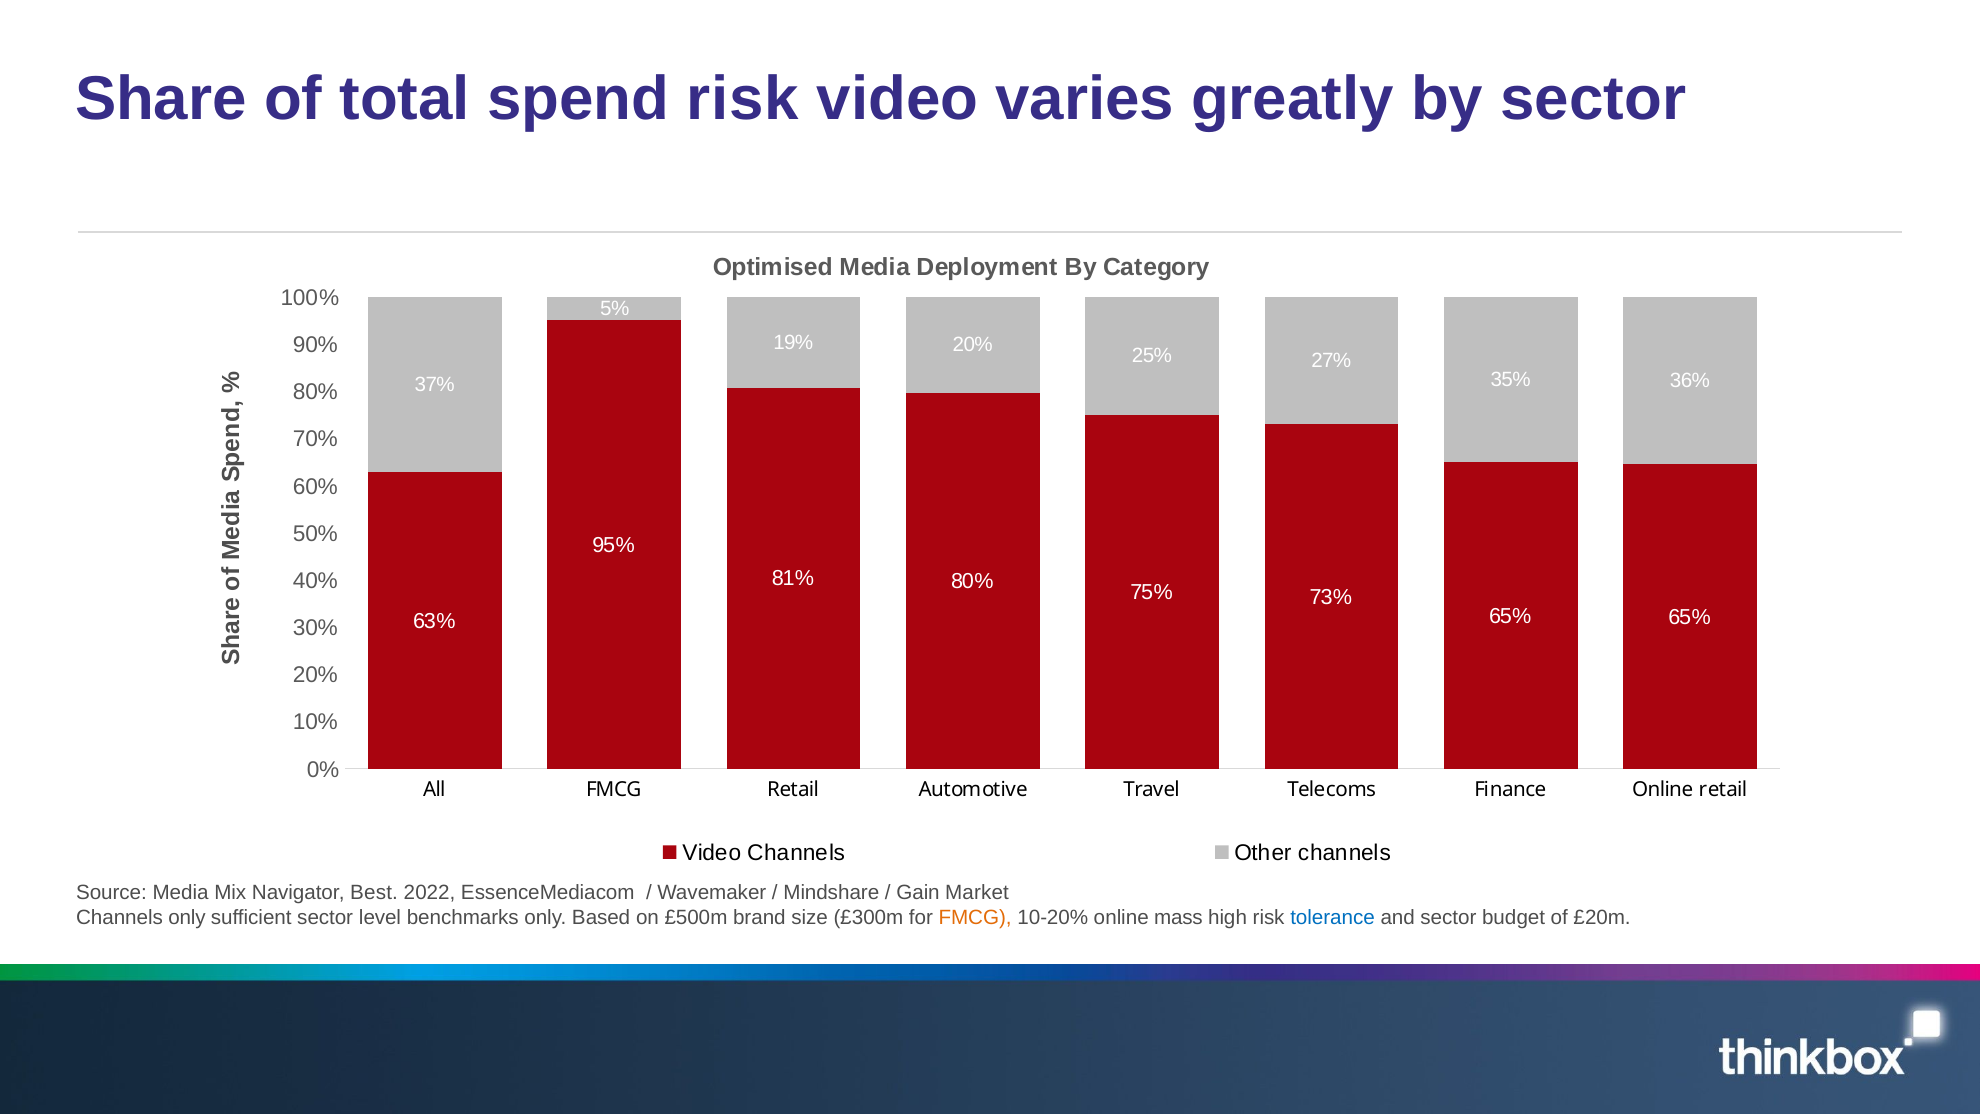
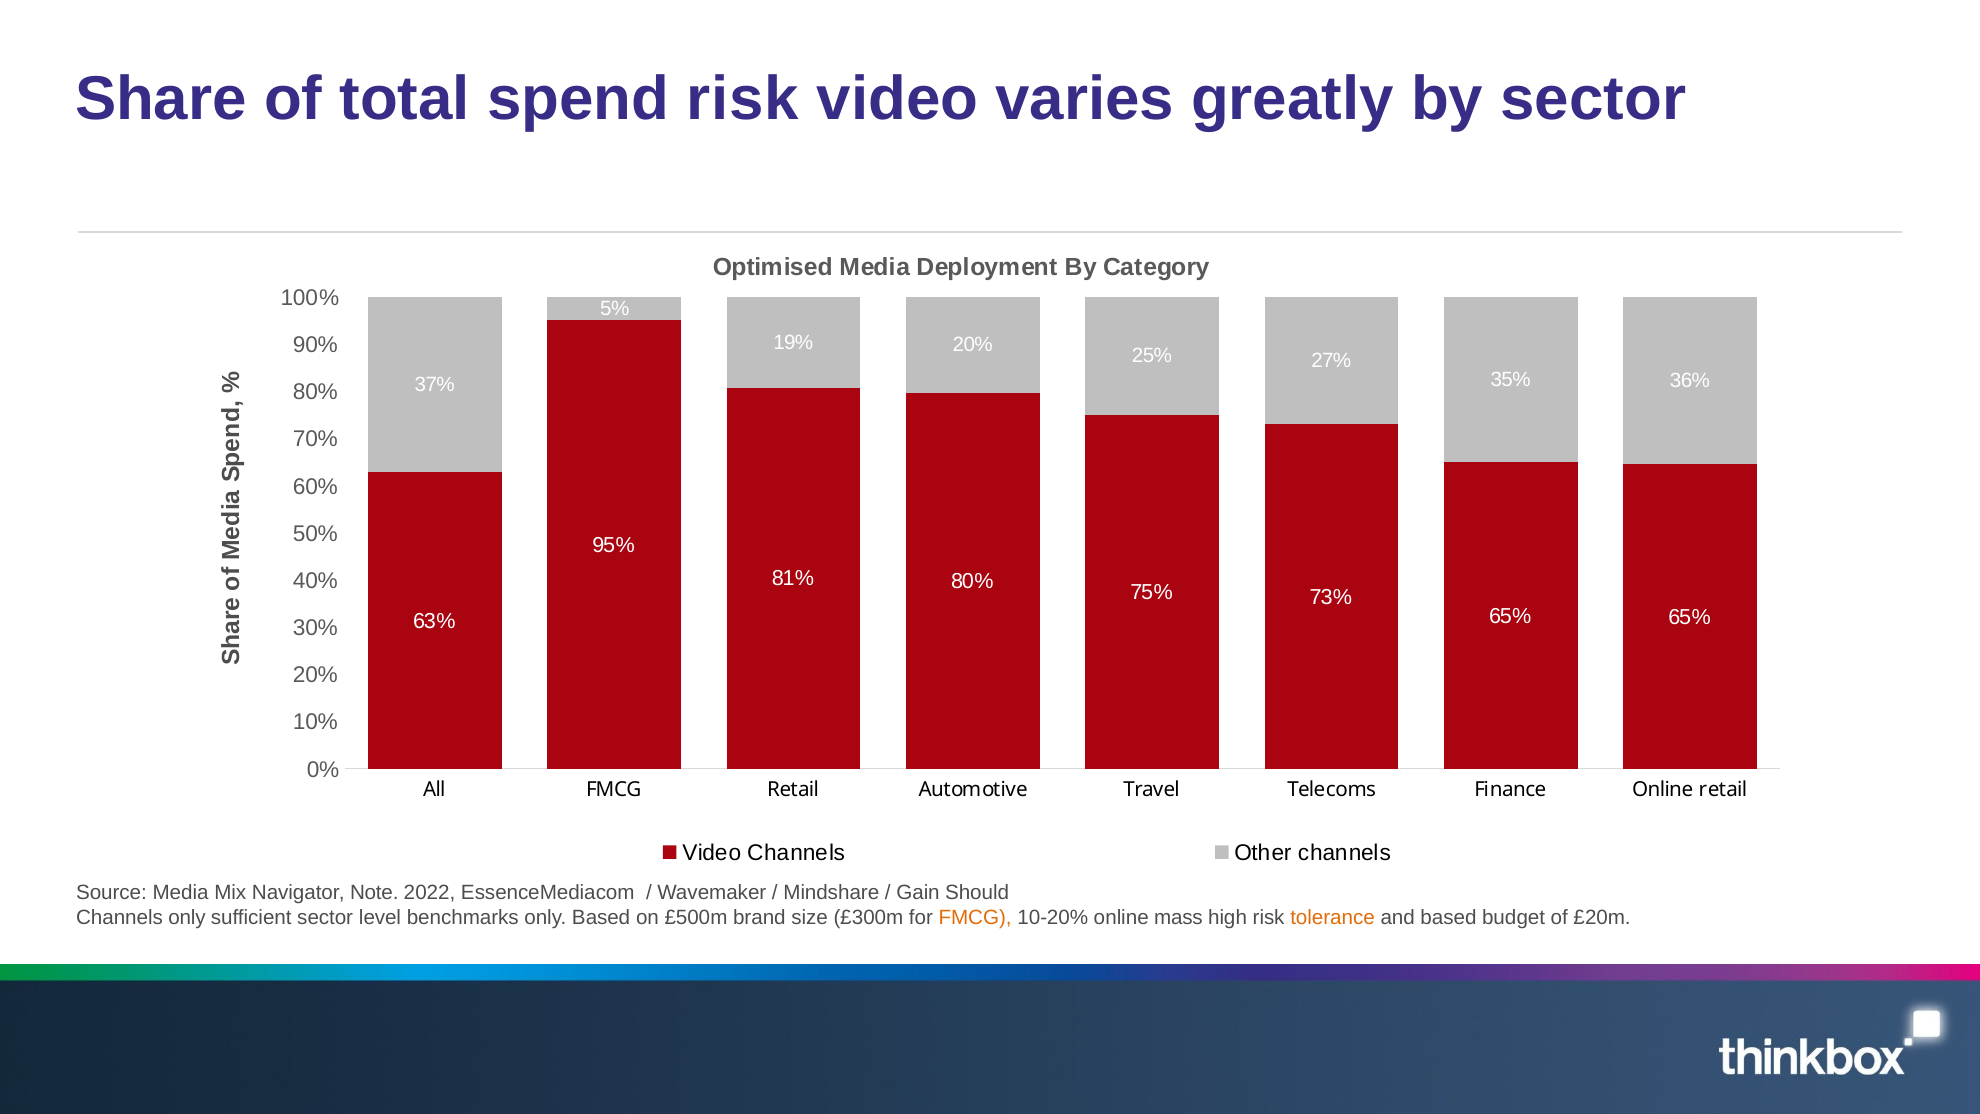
Best: Best -> Note
Market: Market -> Should
tolerance colour: blue -> orange
and sector: sector -> based
